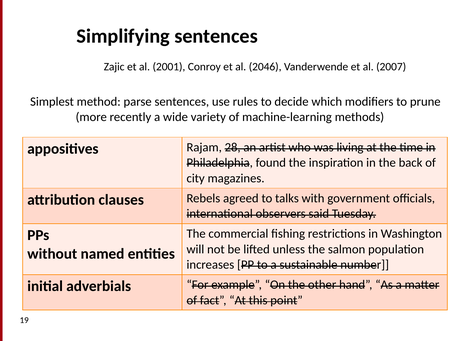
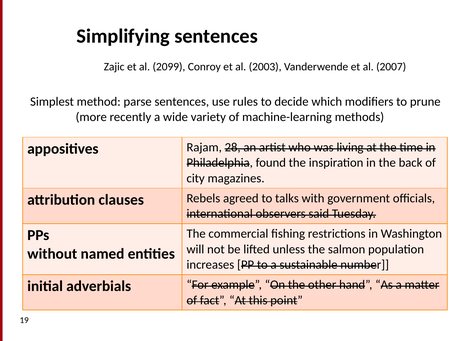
2001: 2001 -> 2099
2046: 2046 -> 2003
